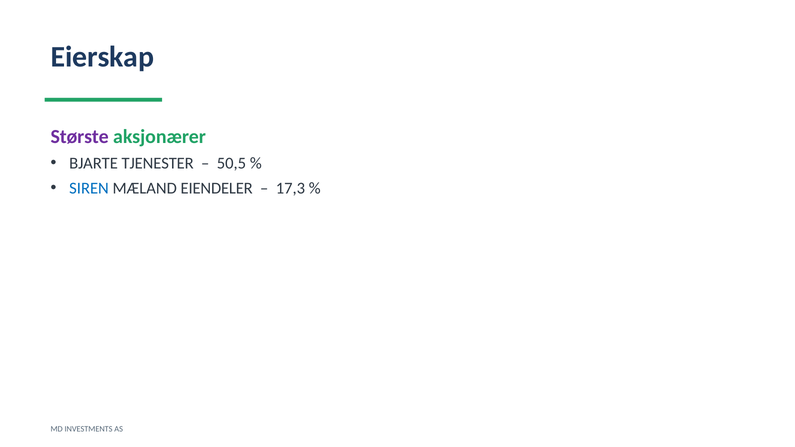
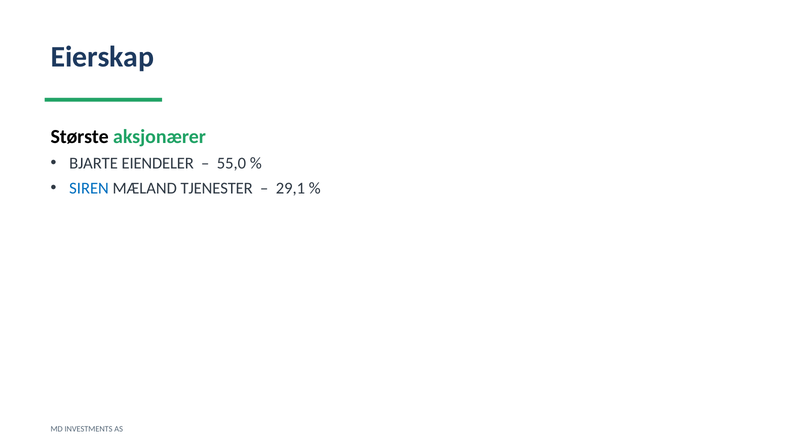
Største colour: purple -> black
TJENESTER: TJENESTER -> EIENDELER
50,5: 50,5 -> 55,0
EIENDELER: EIENDELER -> TJENESTER
17,3: 17,3 -> 29,1
